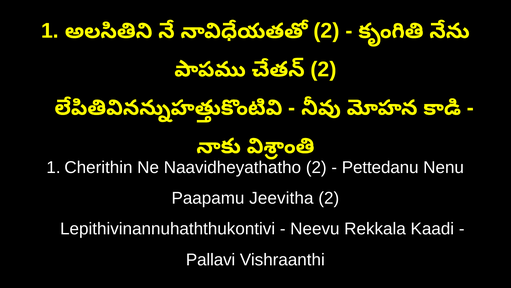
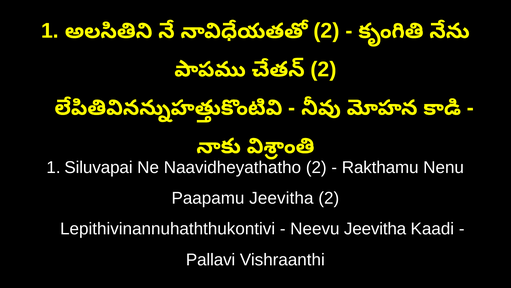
Cherithin: Cherithin -> Siluvapai
Pettedanu: Pettedanu -> Rakthamu
Neevu Rekkala: Rekkala -> Jeevitha
